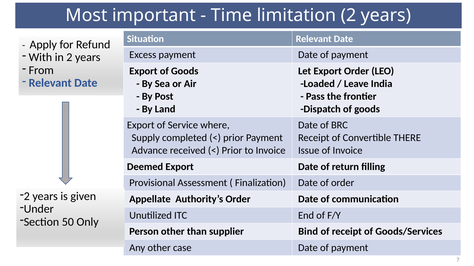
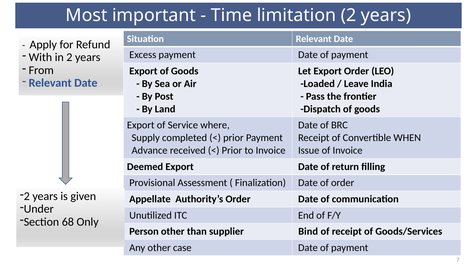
THERE: THERE -> WHEN
50: 50 -> 68
